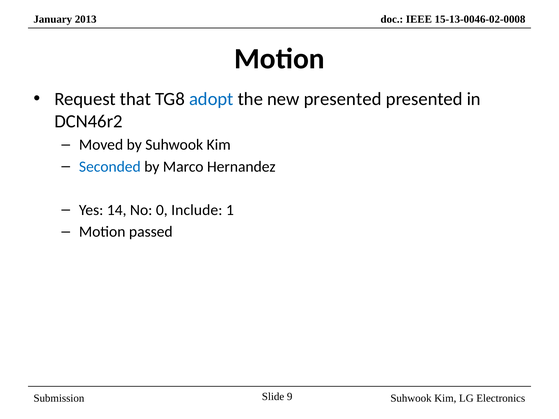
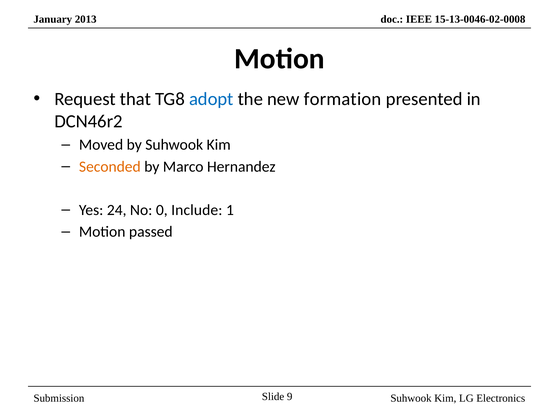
new presented: presented -> formation
Seconded colour: blue -> orange
14: 14 -> 24
